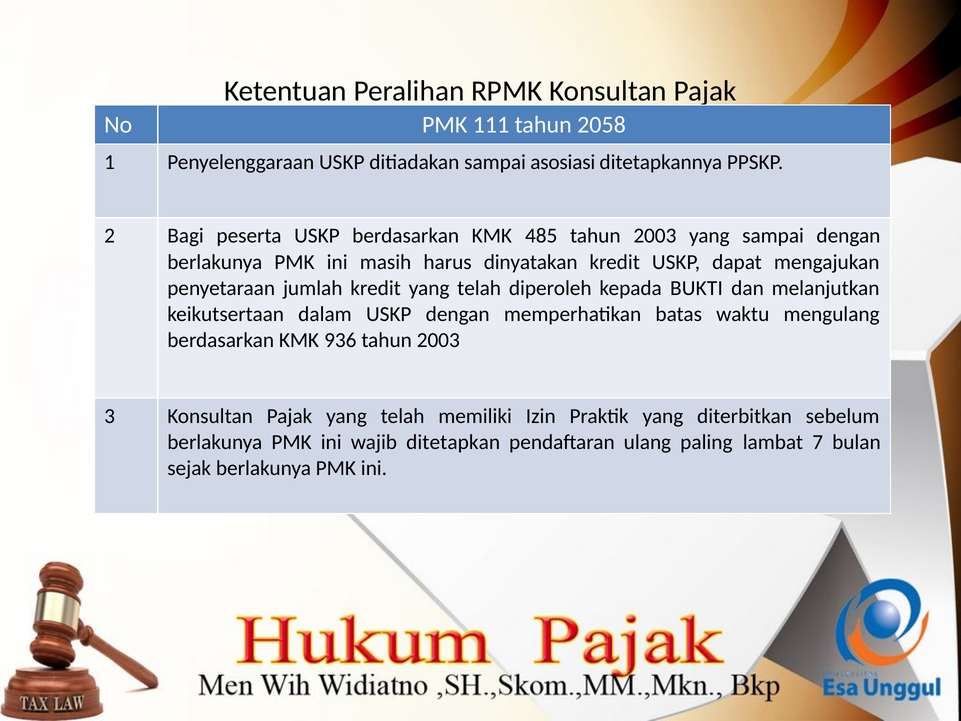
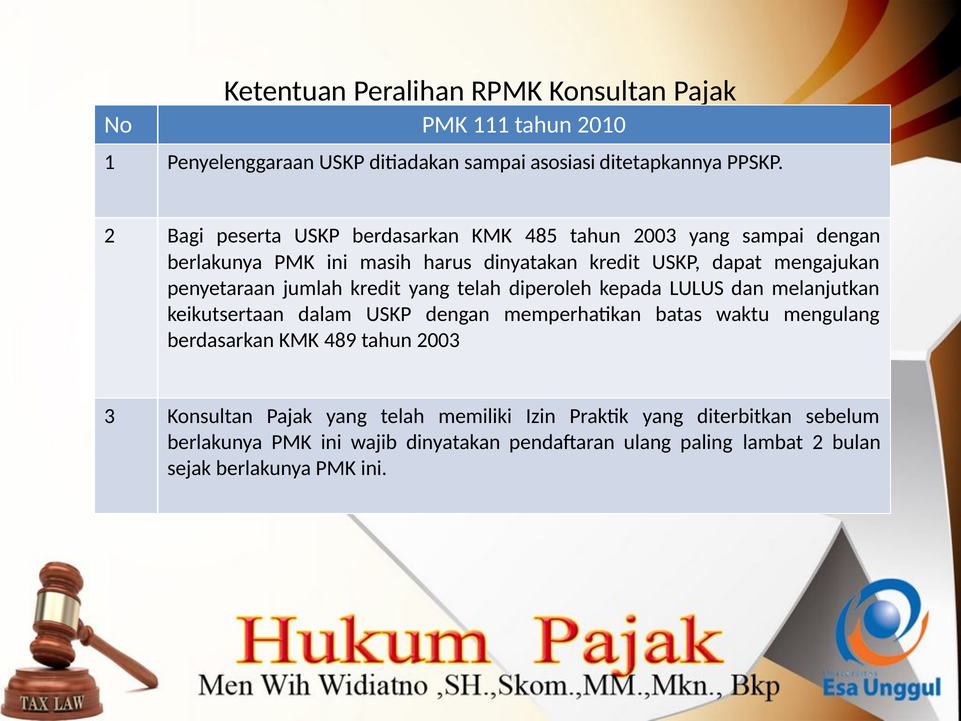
2058: 2058 -> 2010
BUKTI: BUKTI -> LULUS
936: 936 -> 489
wajib ditetapkan: ditetapkan -> dinyatakan
lambat 7: 7 -> 2
